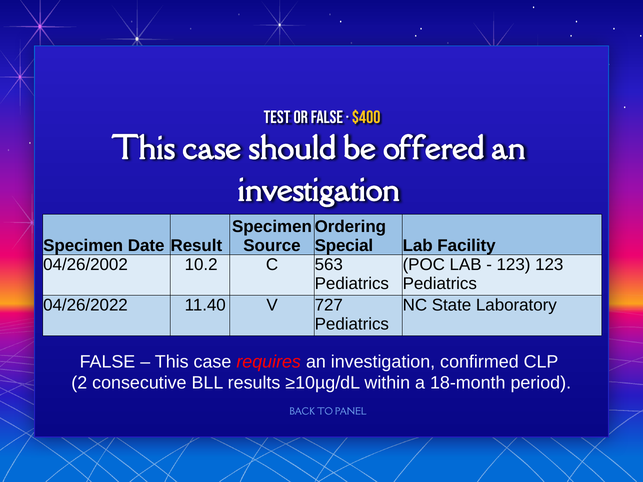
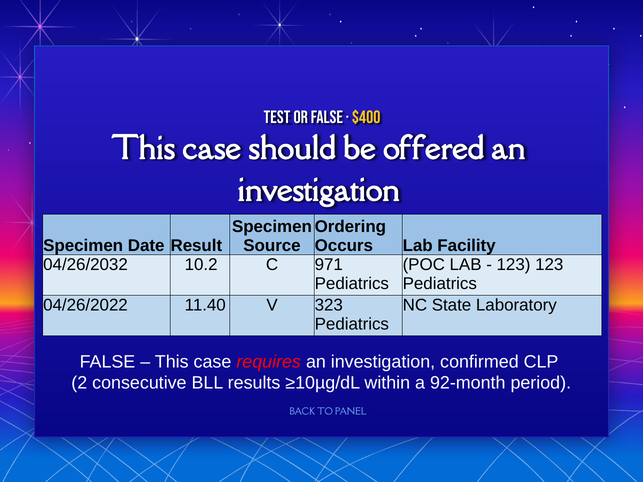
Special: Special -> Occurs
04/26/2002: 04/26/2002 -> 04/26/2032
563: 563 -> 971
727: 727 -> 323
18-month: 18-month -> 92-month
